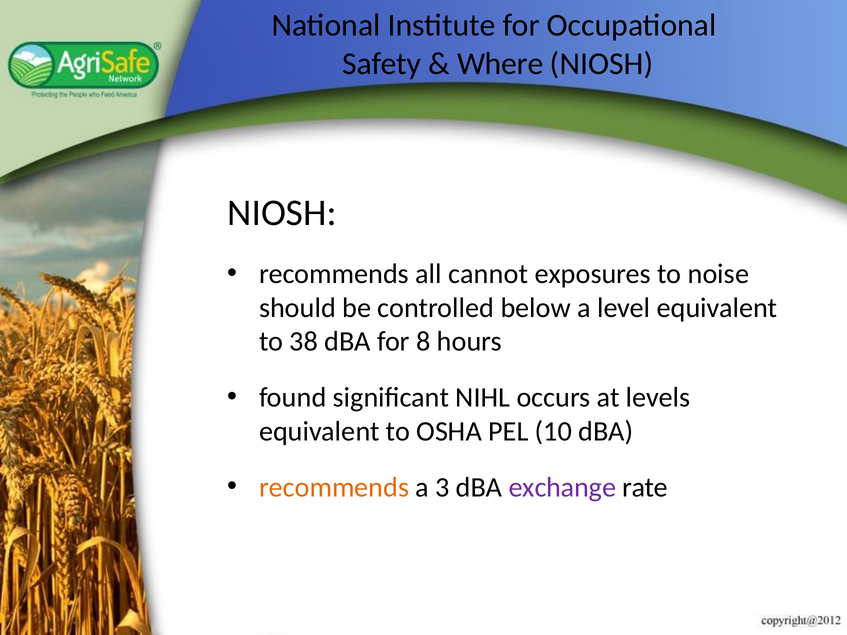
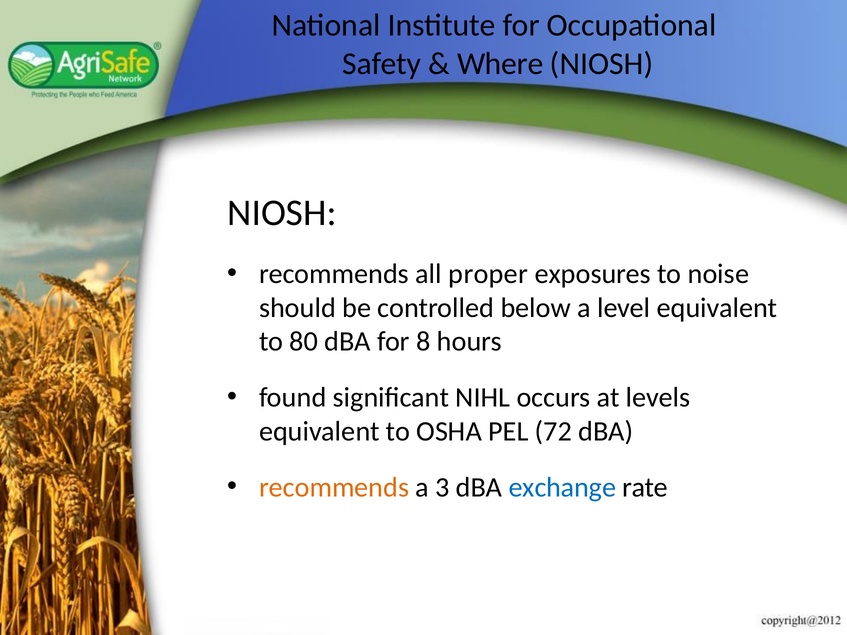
cannot: cannot -> proper
38: 38 -> 80
10: 10 -> 72
exchange colour: purple -> blue
